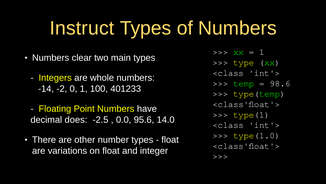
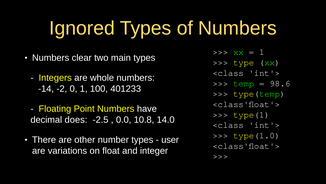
Instruct: Instruct -> Ignored
95.6: 95.6 -> 10.8
float at (170, 139): float -> user
